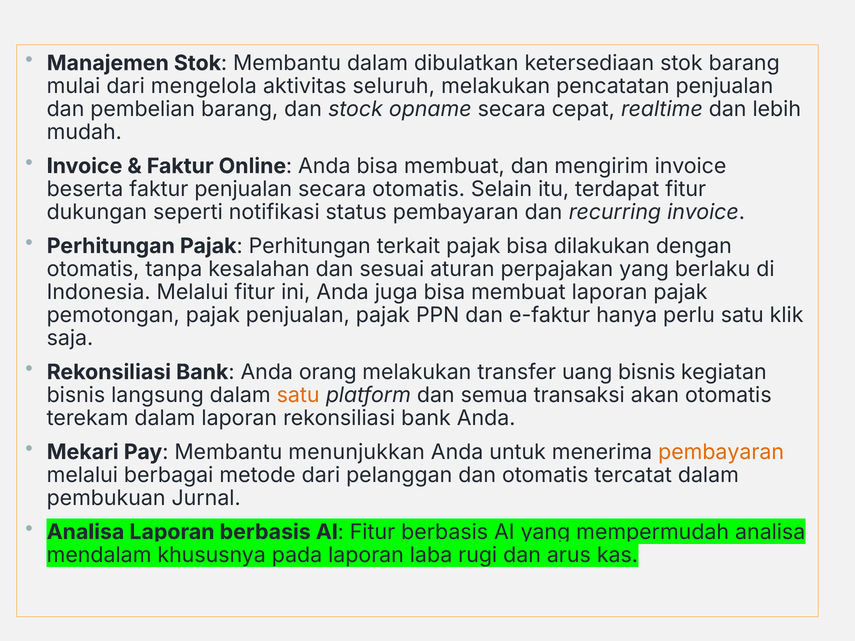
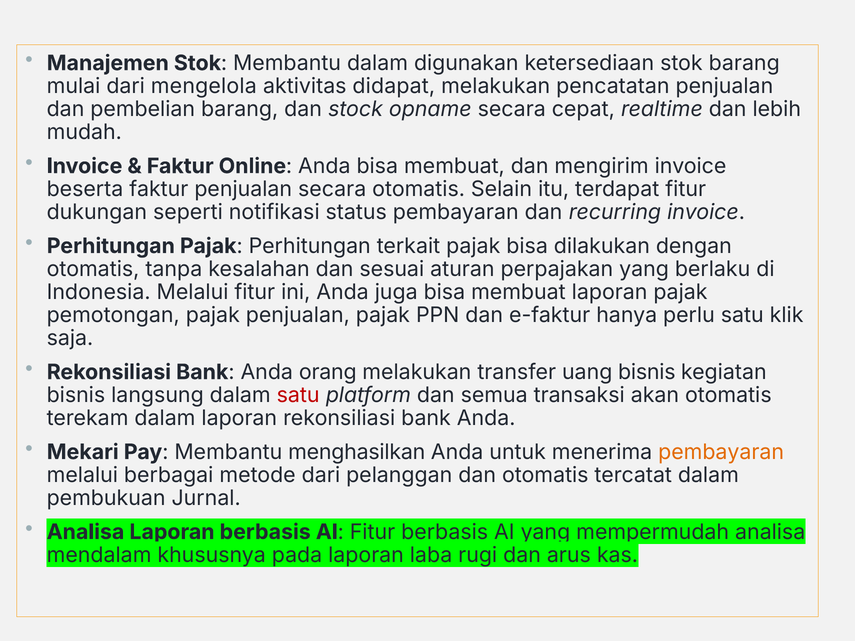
dibulatkan: dibulatkan -> digunakan
seluruh: seluruh -> didapat
satu at (298, 395) colour: orange -> red
menunjukkan: menunjukkan -> menghasilkan
